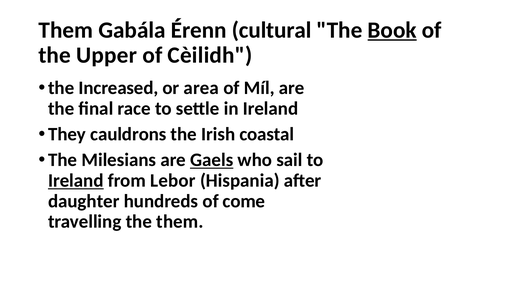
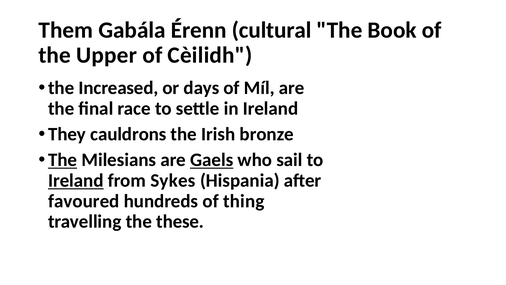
Book underline: present -> none
area: area -> days
coastal: coastal -> bronze
The at (63, 160) underline: none -> present
Lebor: Lebor -> Sykes
daughter: daughter -> favoured
come: come -> thing
the them: them -> these
